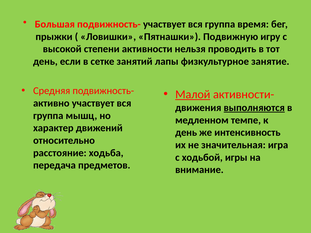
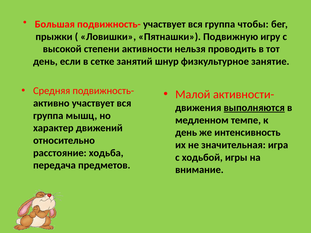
время: время -> чтобы
лапы: лапы -> шнур
Малой underline: present -> none
